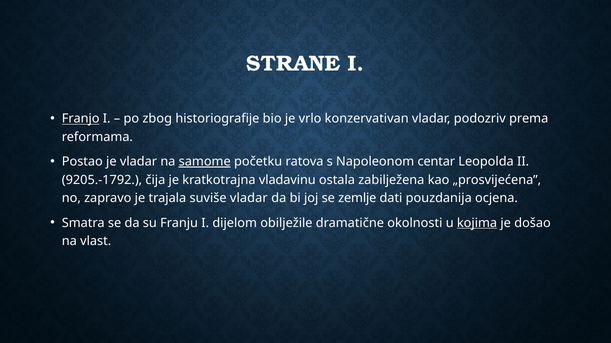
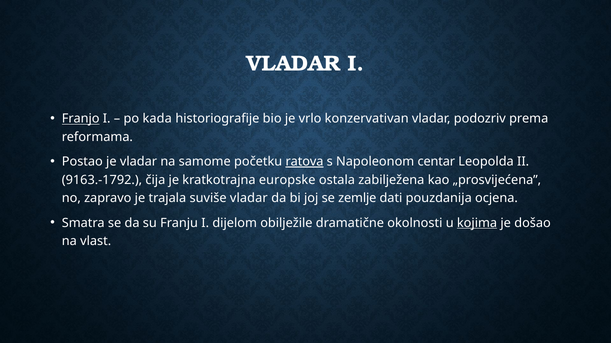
STRANE at (293, 64): STRANE -> VLADAR
zbog: zbog -> kada
samome underline: present -> none
ratova underline: none -> present
9205.-1792: 9205.-1792 -> 9163.-1792
vladavinu: vladavinu -> europske
